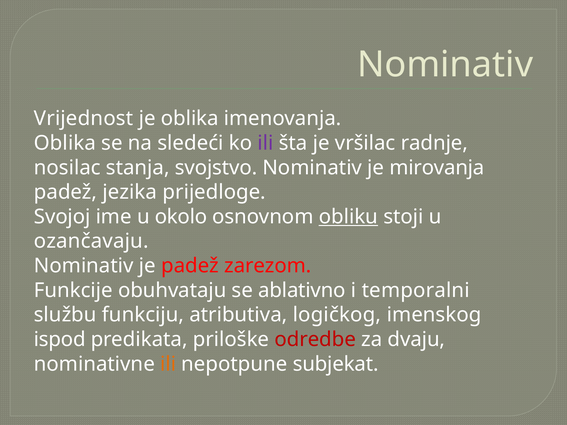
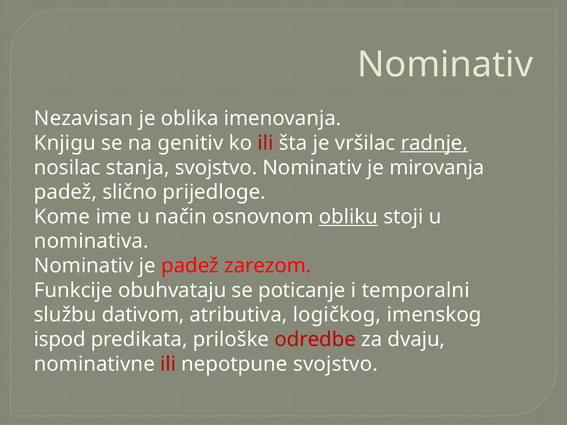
Vrijednost: Vrijednost -> Nezavisan
Oblika at (65, 143): Oblika -> Knjigu
sledeći: sledeći -> genitiv
ili at (266, 143) colour: purple -> red
radnje underline: none -> present
jezika: jezika -> slično
Svojoj: Svojoj -> Kome
okolo: okolo -> način
ozančavaju: ozančavaju -> nominativa
ablativno: ablativno -> poticanje
funkciju: funkciju -> dativom
ili at (168, 364) colour: orange -> red
nepotpune subjekat: subjekat -> svojstvo
